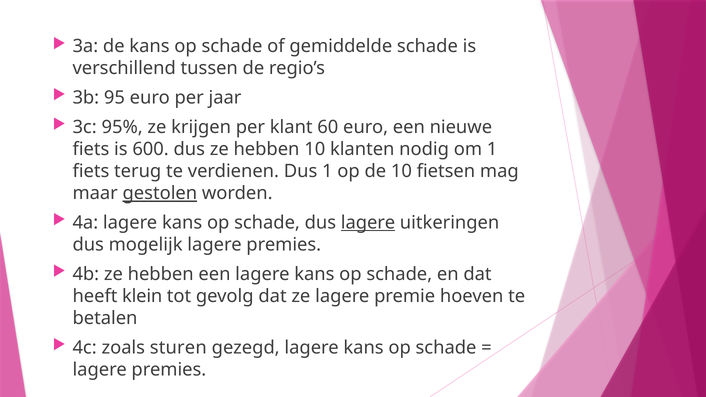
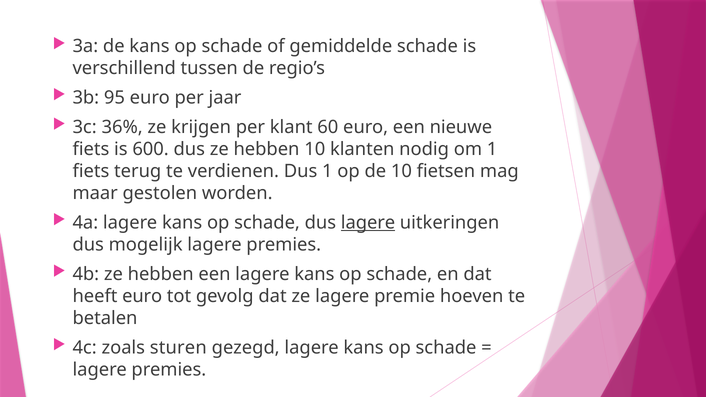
95%: 95% -> 36%
gestolen underline: present -> none
heeft klein: klein -> euro
